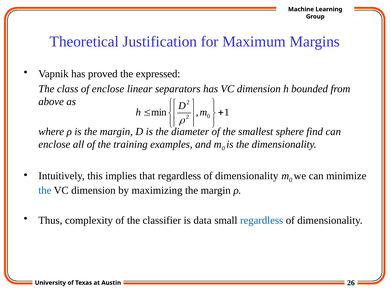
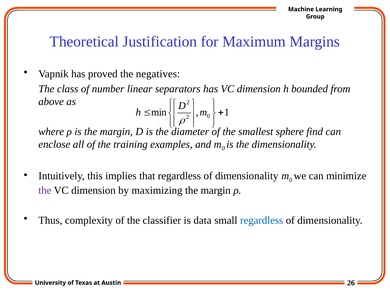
expressed: expressed -> negatives
of enclose: enclose -> number
the at (45, 191) colour: blue -> purple
